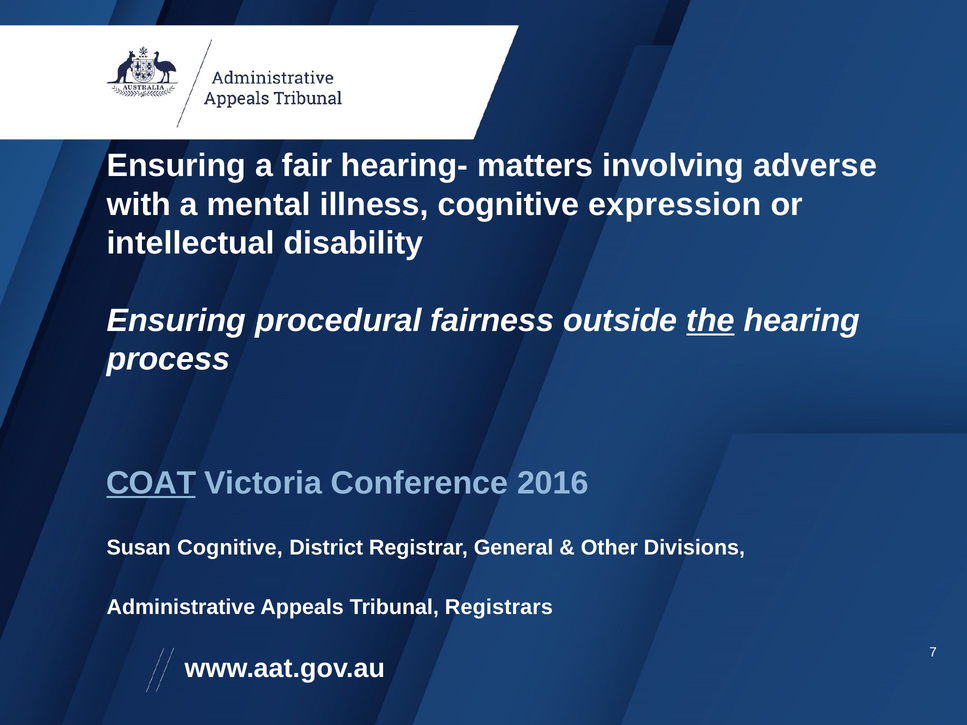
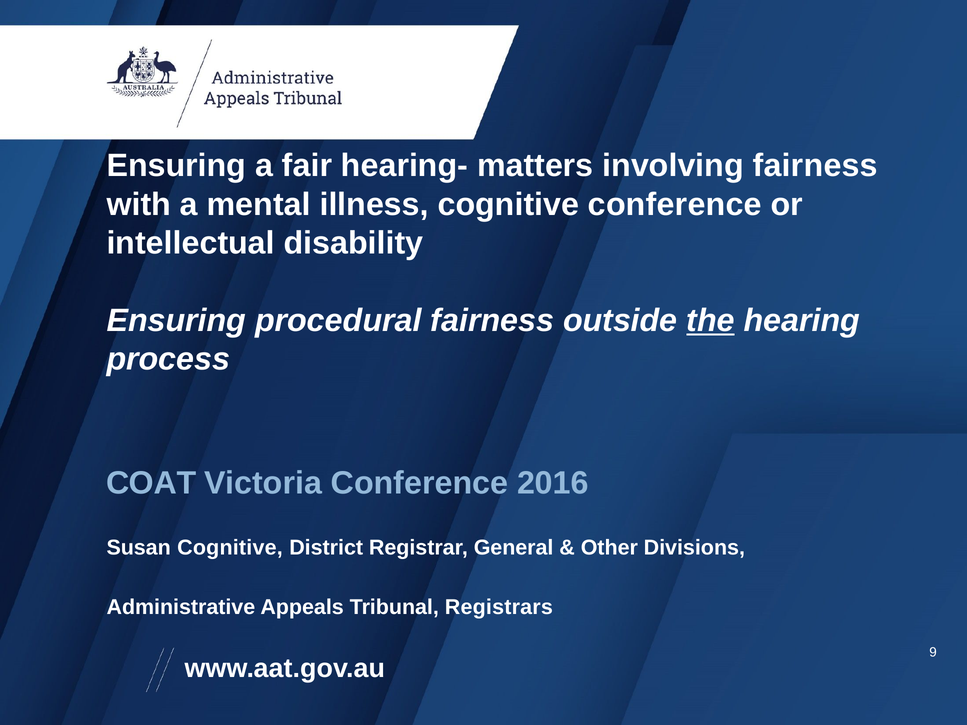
involving adverse: adverse -> fairness
cognitive expression: expression -> conference
COAT underline: present -> none
7: 7 -> 9
